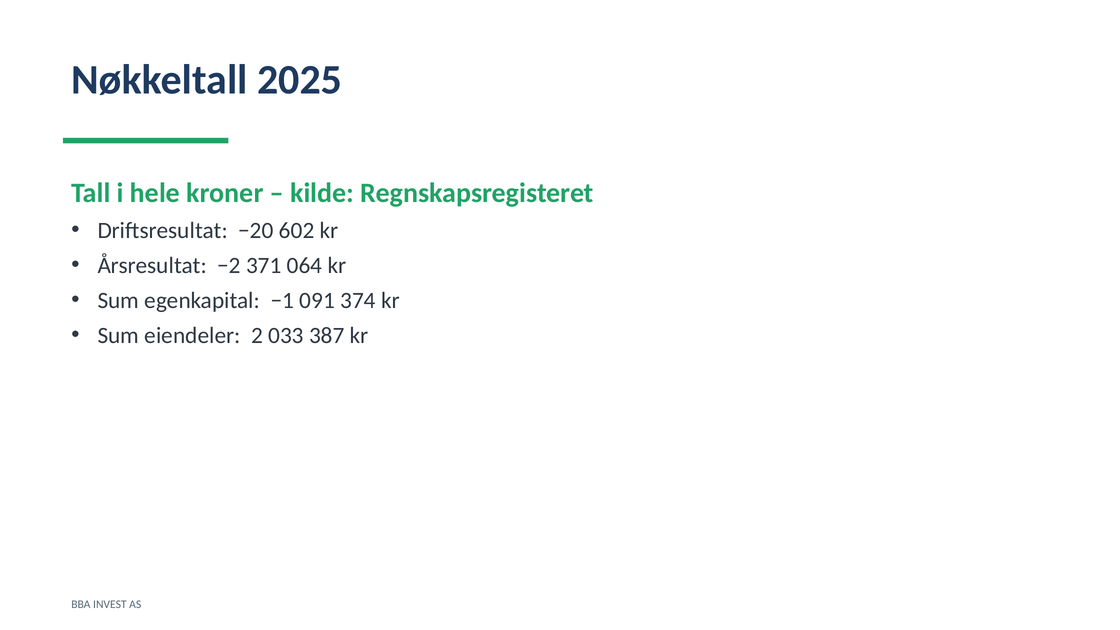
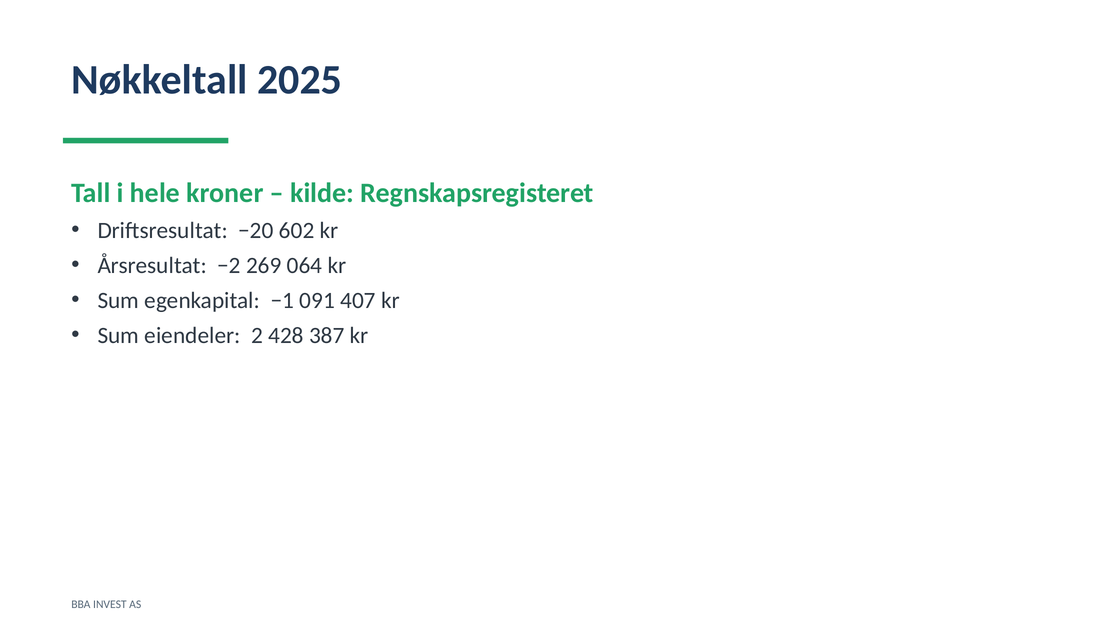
371: 371 -> 269
374: 374 -> 407
033: 033 -> 428
